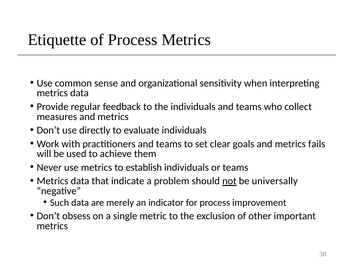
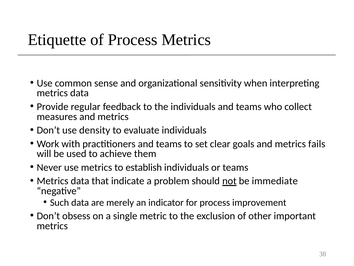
directly: directly -> density
universally: universally -> immediate
